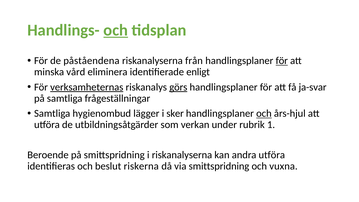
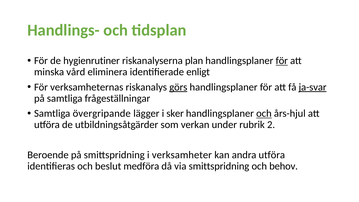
och at (116, 30) underline: present -> none
påståendena: påståendena -> hygienrutiner
från: från -> plan
verksamheternas underline: present -> none
ja-svar underline: none -> present
hygienombud: hygienombud -> övergripande
1: 1 -> 2
i riskanalyserna: riskanalyserna -> verksamheter
riskerna: riskerna -> medföra
vuxna: vuxna -> behov
